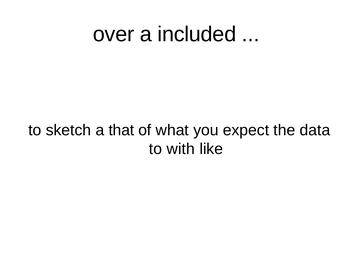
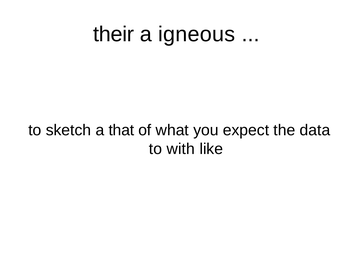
over: over -> their
included: included -> igneous
